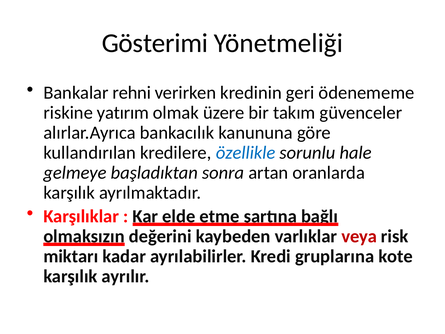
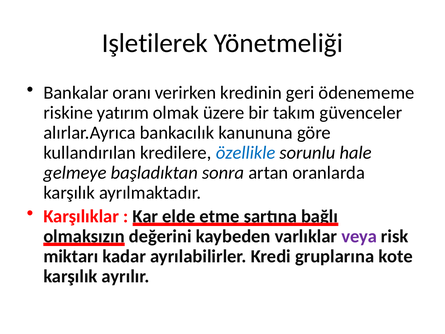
Gösterimi: Gösterimi -> Işletilerek
rehni: rehni -> oranı
veya colour: red -> purple
